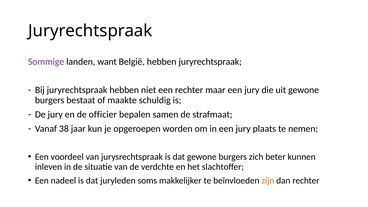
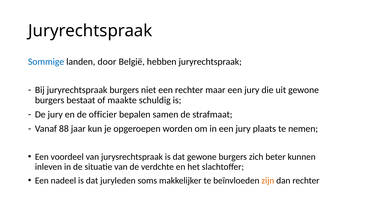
Sommige colour: purple -> blue
want: want -> door
juryrechtspraak hebben: hebben -> burgers
38: 38 -> 88
